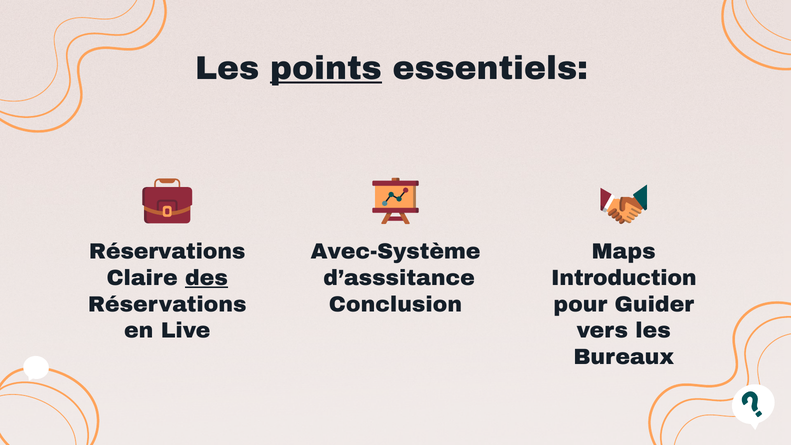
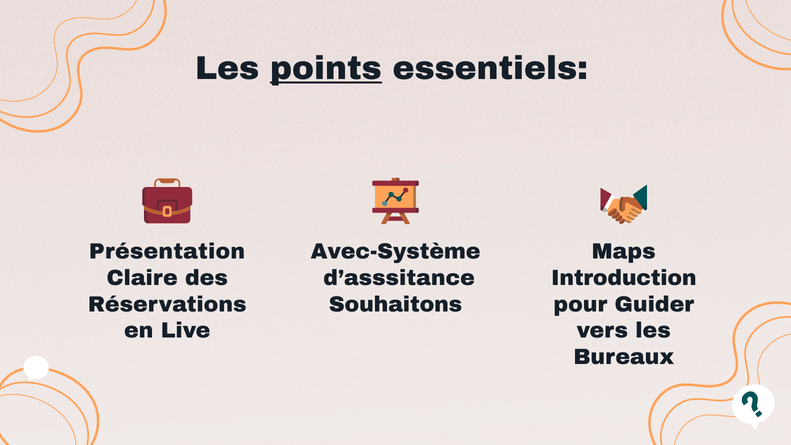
Réservations at (167, 252): Réservations -> Présentation
des underline: present -> none
Conclusion: Conclusion -> Souhaitons
